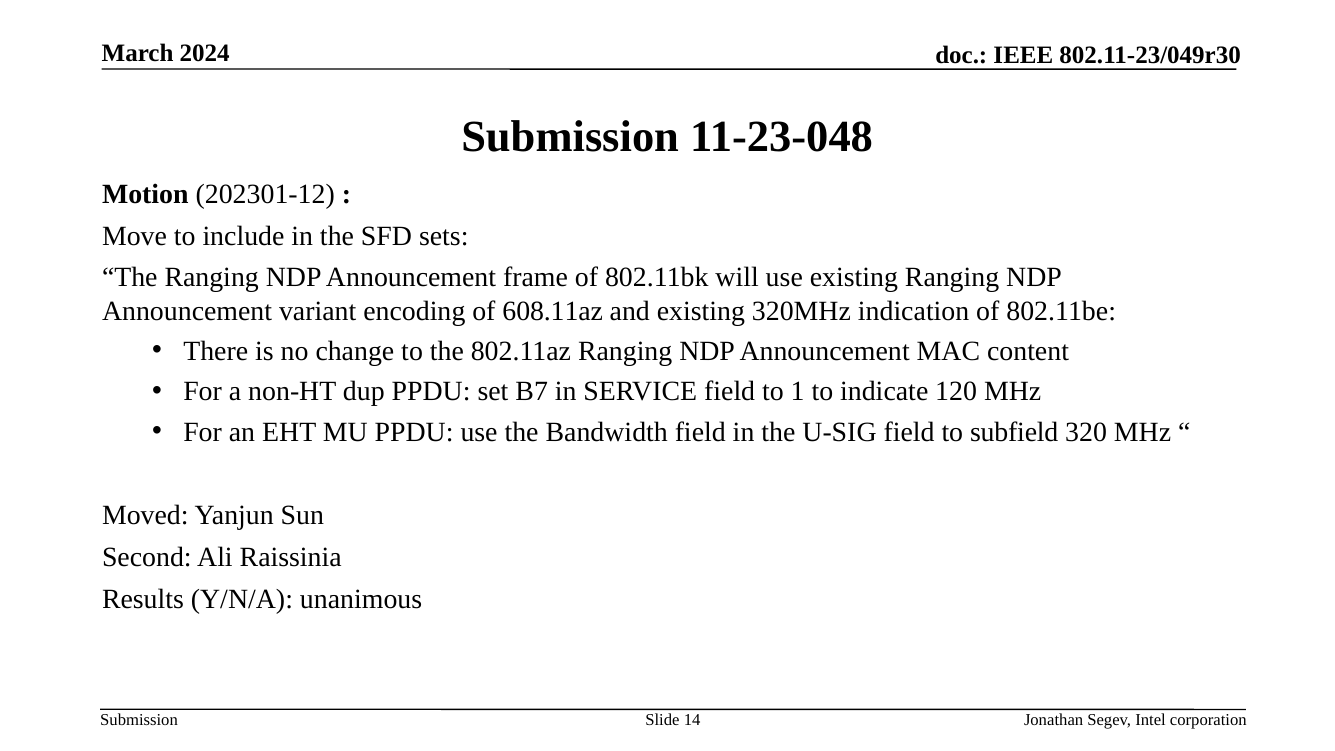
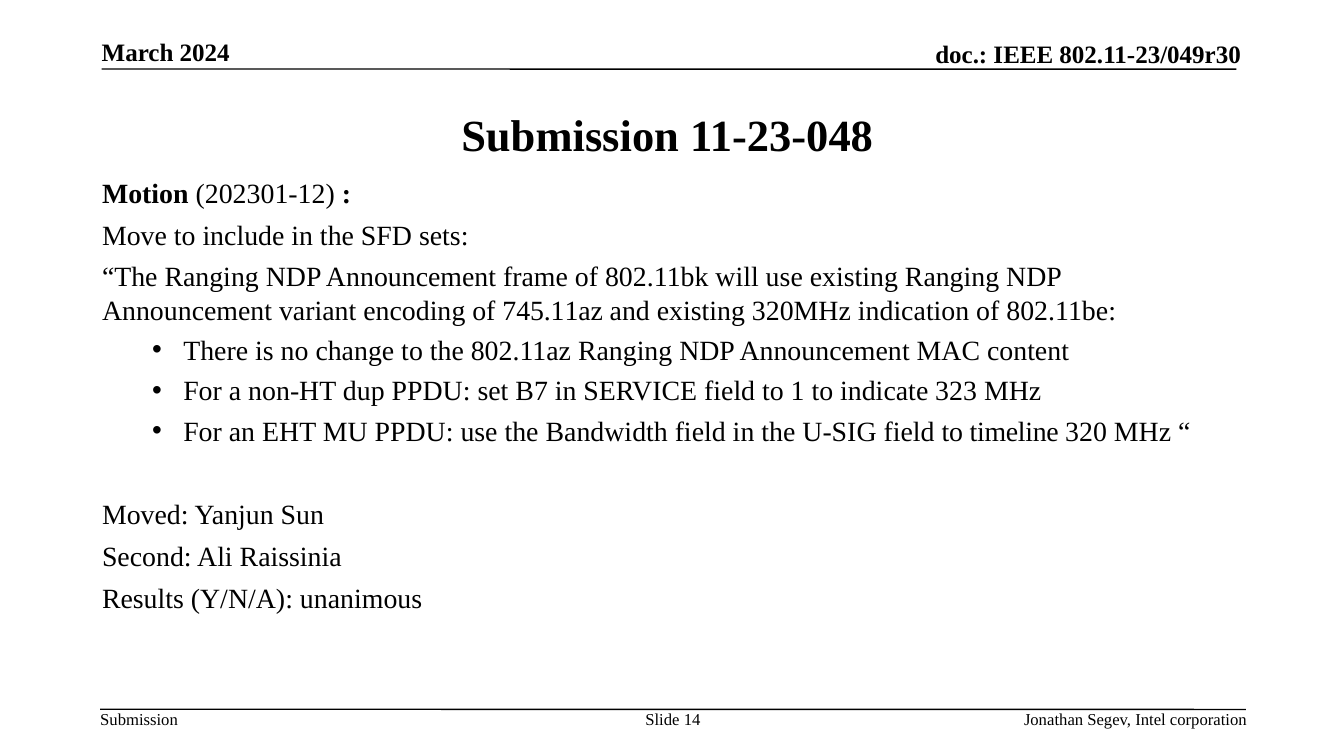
608.11az: 608.11az -> 745.11az
120: 120 -> 323
subfield: subfield -> timeline
